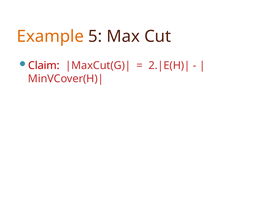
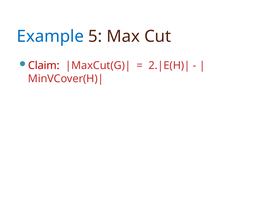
Example colour: orange -> blue
